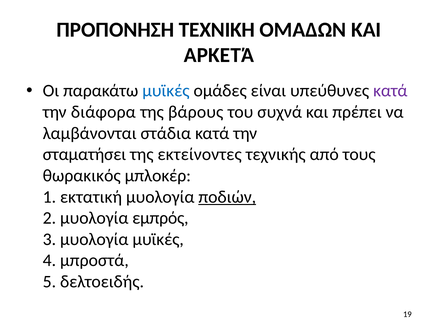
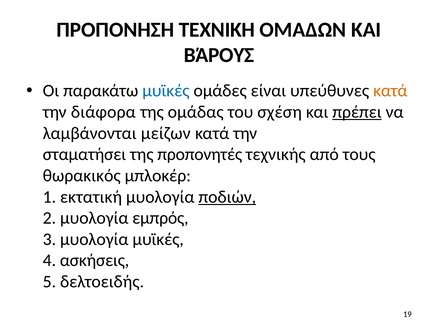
ΑΡΚΕΤΆ: ΑΡΚΕΤΆ -> ΒΆΡΟΥΣ
κατά at (390, 91) colour: purple -> orange
βάρους: βάρους -> ομάδας
συχνά: συχνά -> σχέση
πρέπει underline: none -> present
στάδια: στάδια -> μείζων
εκτείνοντες: εκτείνοντες -> προπονητές
μπροστά: μπροστά -> ασκήσεις
